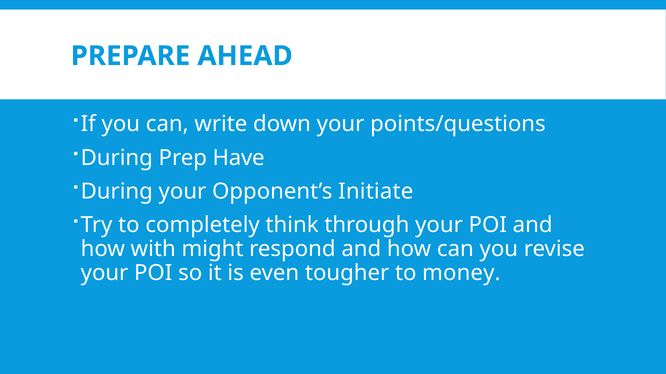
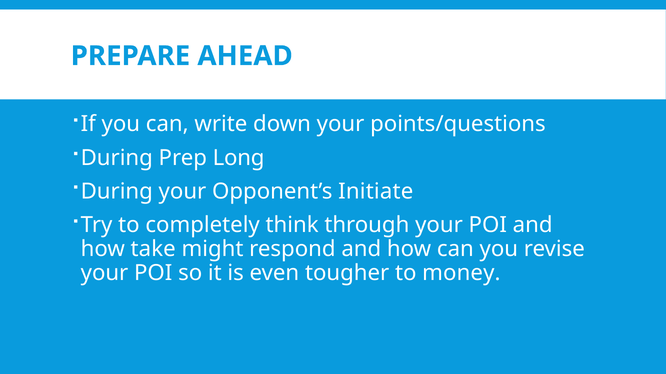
Have: Have -> Long
with: with -> take
